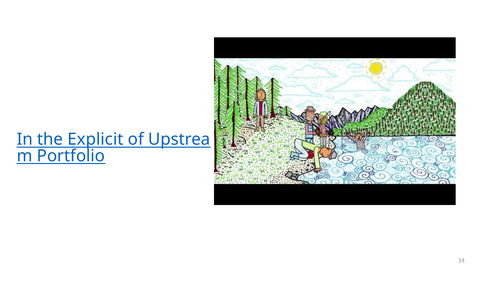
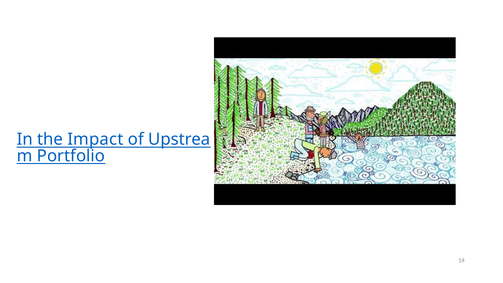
Explicit: Explicit -> Impact
